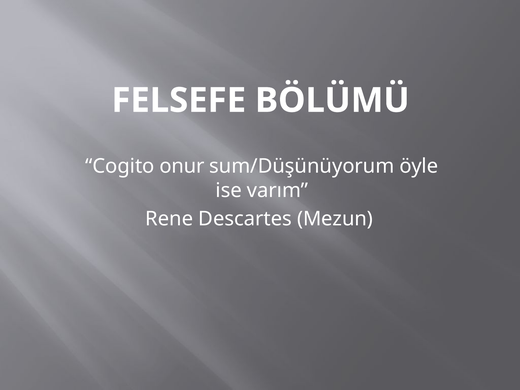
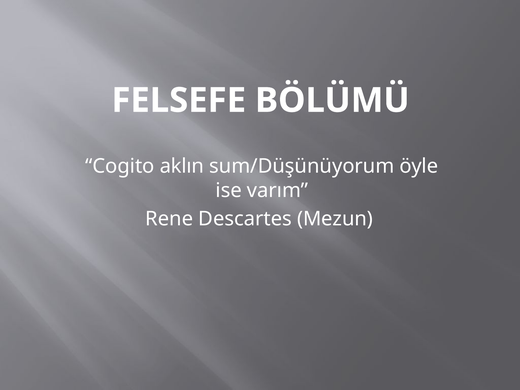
onur: onur -> aklın
